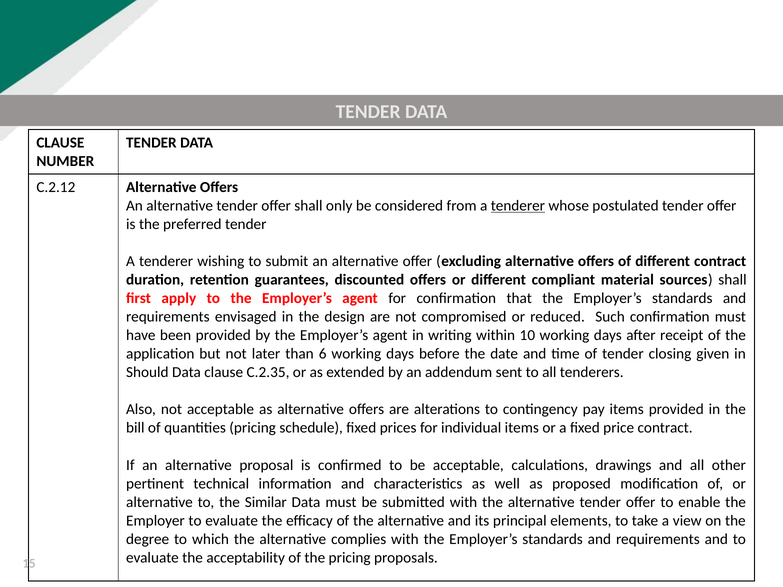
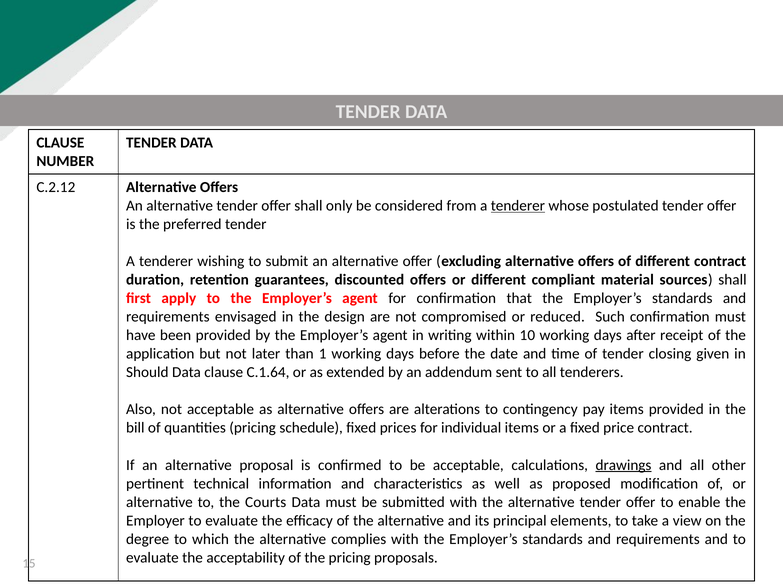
6: 6 -> 1
C.2.35: C.2.35 -> C.1.64
drawings underline: none -> present
Similar: Similar -> Courts
